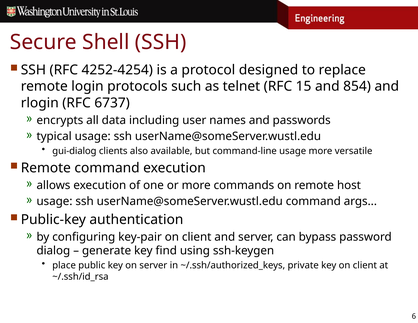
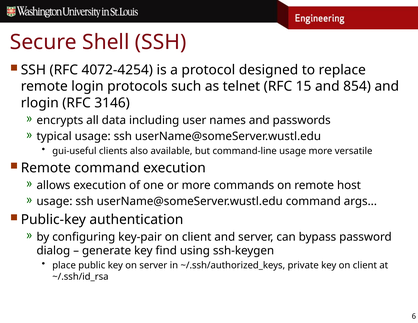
4252-4254: 4252-4254 -> 4072-4254
6737: 6737 -> 3146
gui-dialog: gui-dialog -> gui-useful
